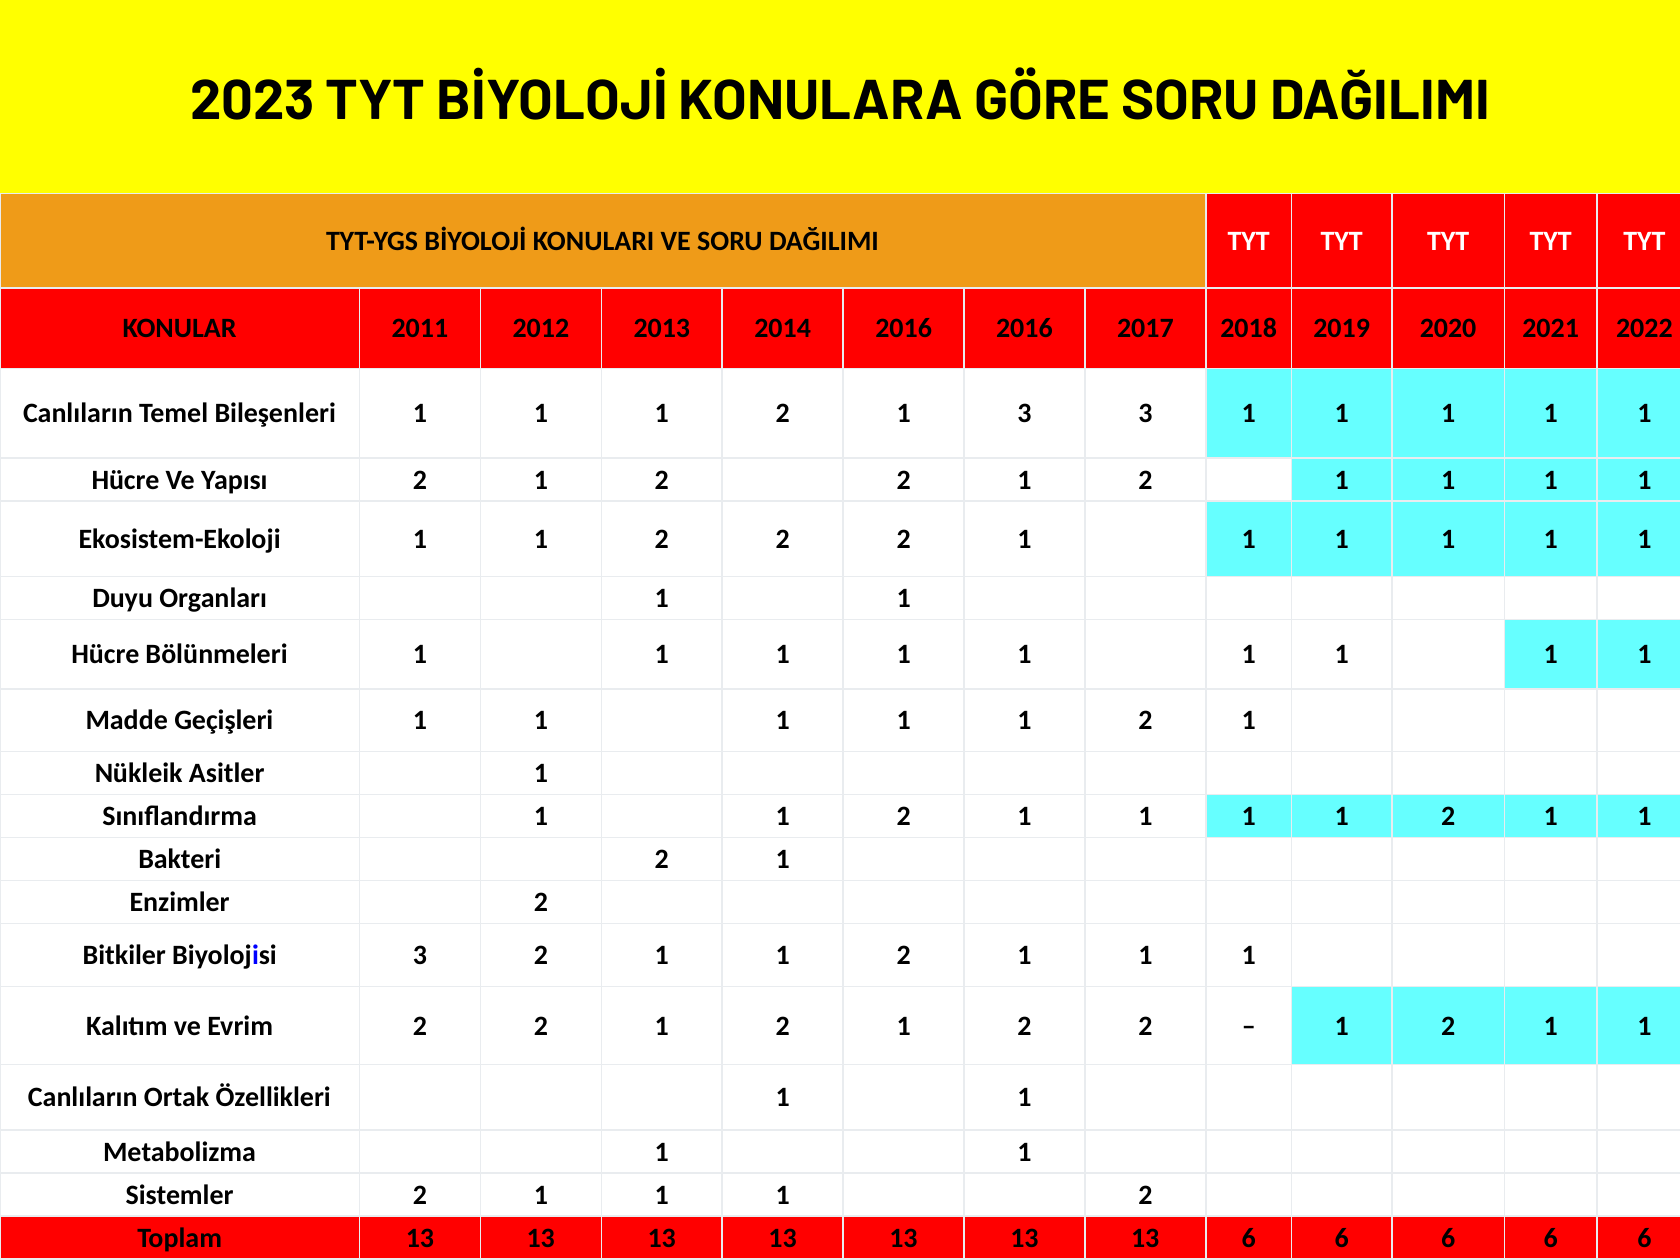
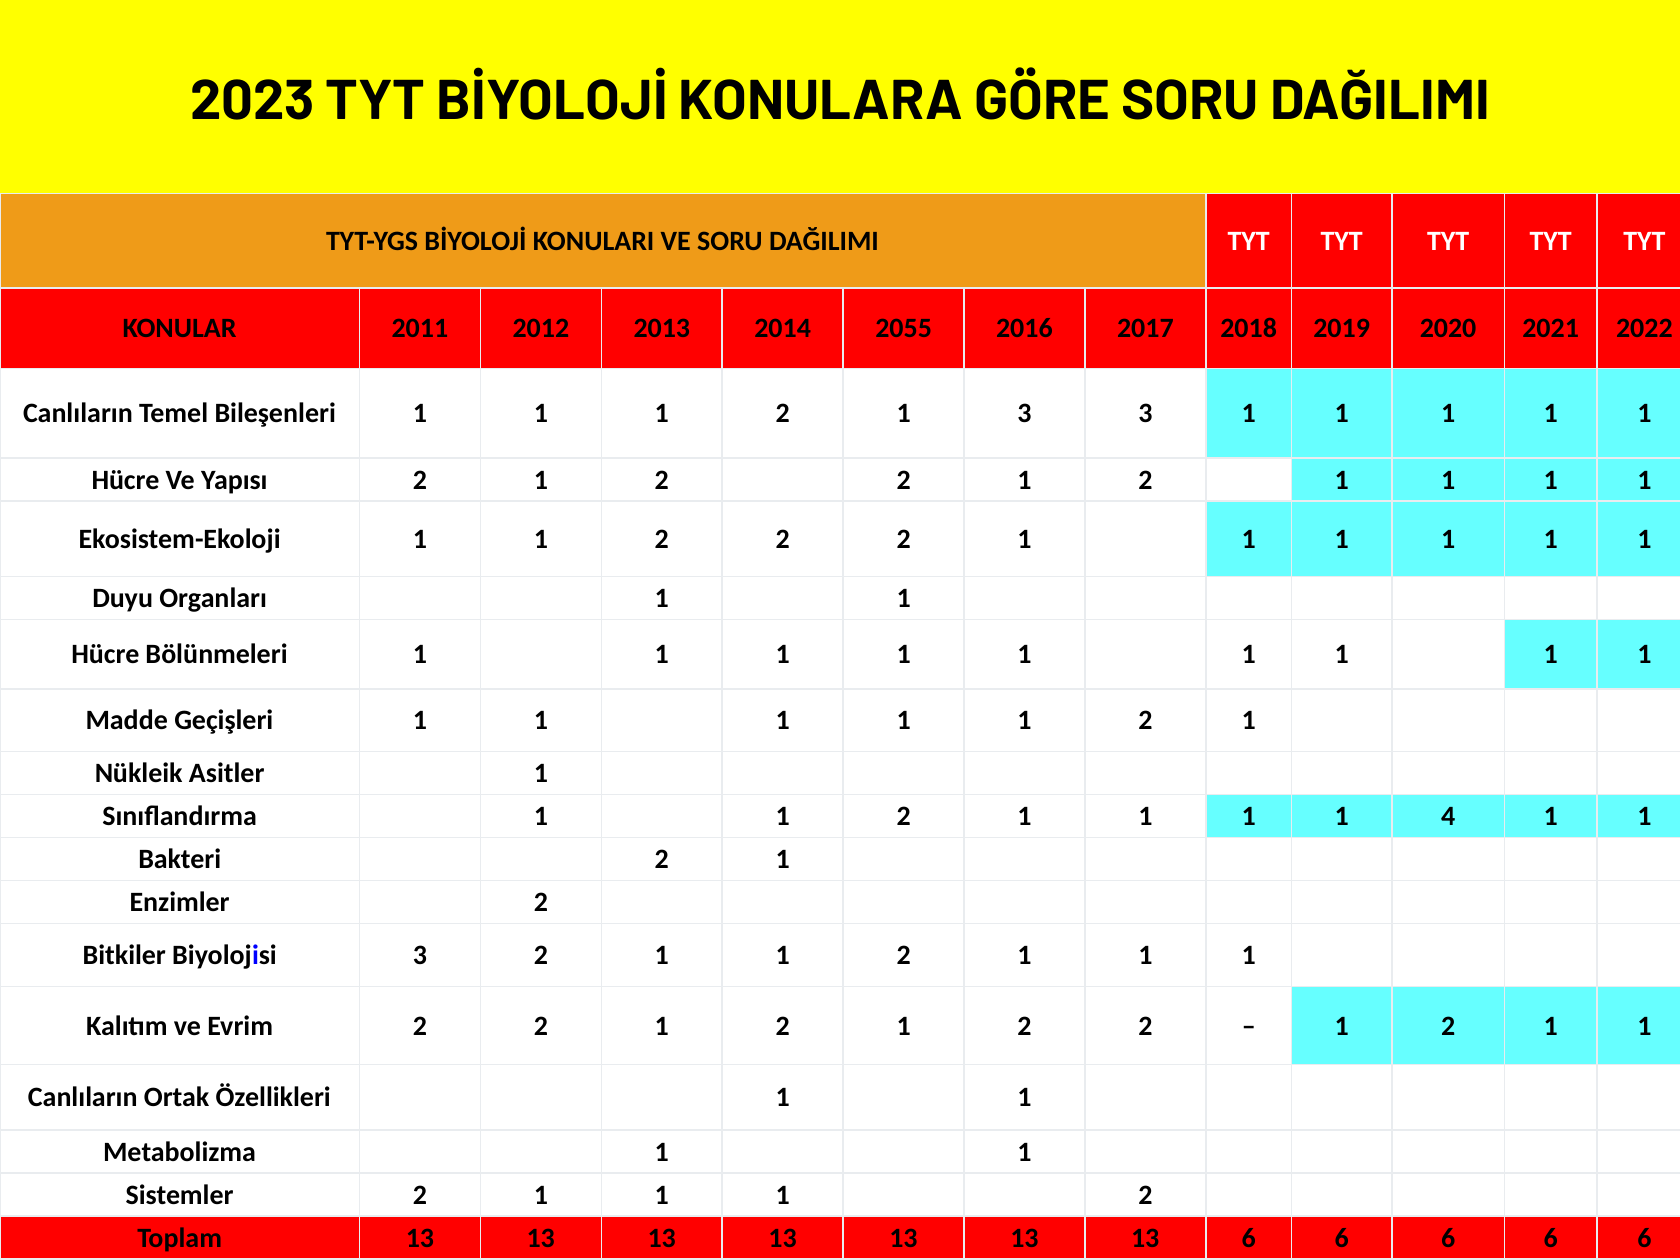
2014 2016: 2016 -> 2055
2 at (1448, 816): 2 -> 4
